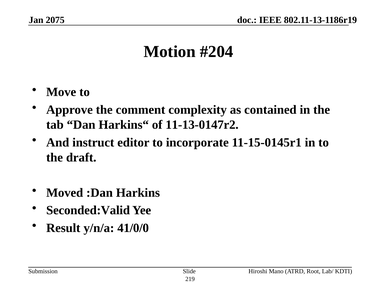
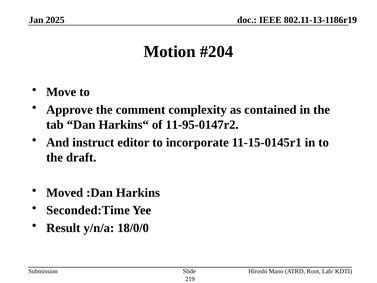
2075: 2075 -> 2025
11-13-0147r2: 11-13-0147r2 -> 11-95-0147r2
Seconded:Valid: Seconded:Valid -> Seconded:Time
41/0/0: 41/0/0 -> 18/0/0
